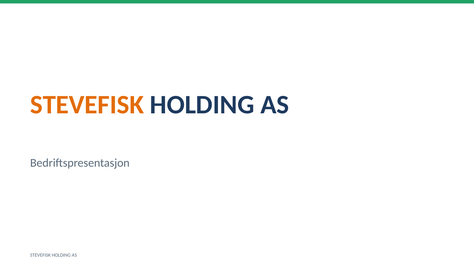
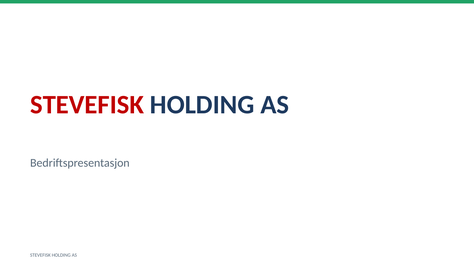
STEVEFISK at (87, 105) colour: orange -> red
